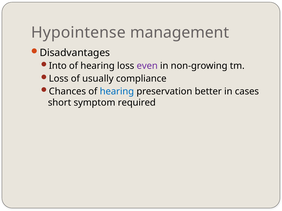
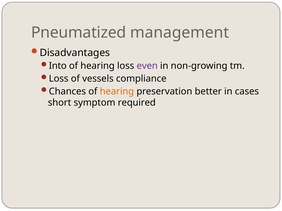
Hypointense: Hypointense -> Pneumatized
usually: usually -> vessels
hearing at (117, 92) colour: blue -> orange
